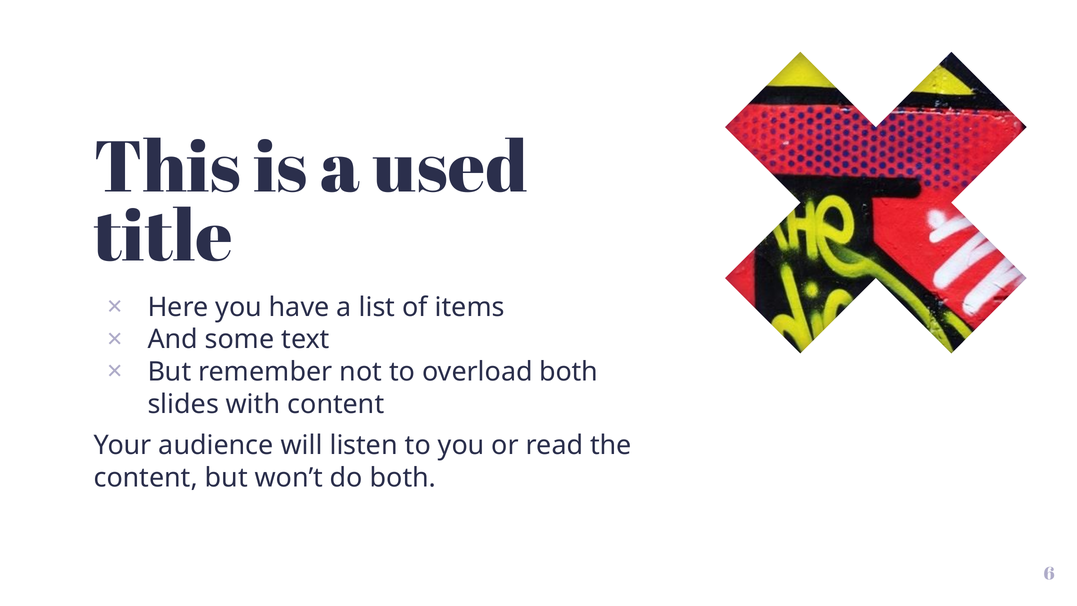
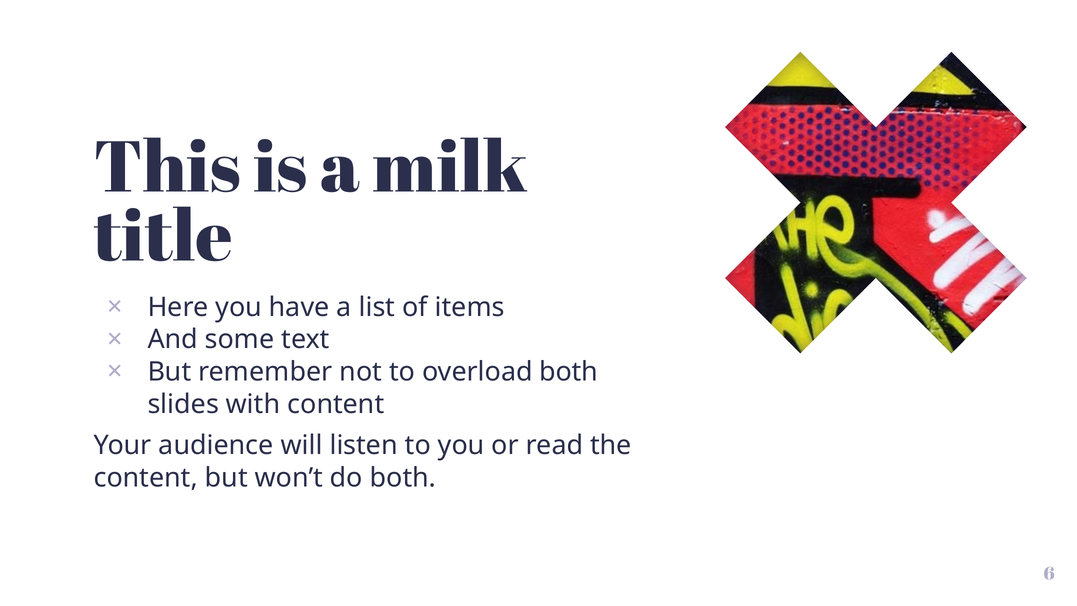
used: used -> milk
